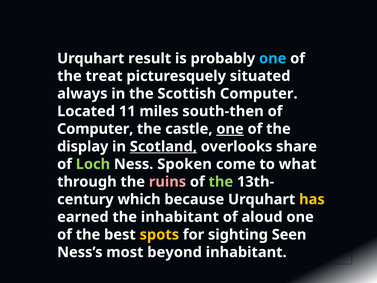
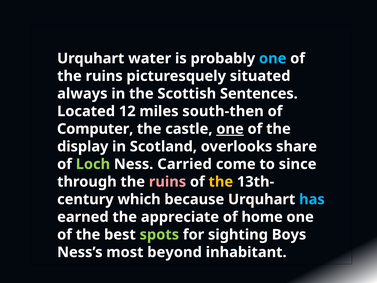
result: result -> water
treat at (104, 76): treat -> ruins
Scottish Computer: Computer -> Sentences
11: 11 -> 12
Scotland underline: present -> none
Spoken: Spoken -> Carried
what: what -> since
the at (221, 182) colour: light green -> yellow
has colour: yellow -> light blue
the inhabitant: inhabitant -> appreciate
aloud: aloud -> home
spots colour: yellow -> light green
Seen: Seen -> Boys
